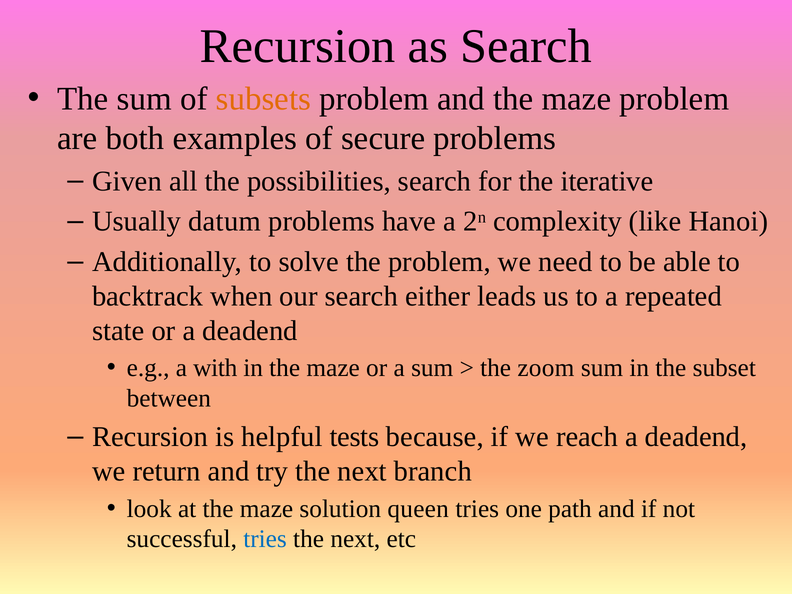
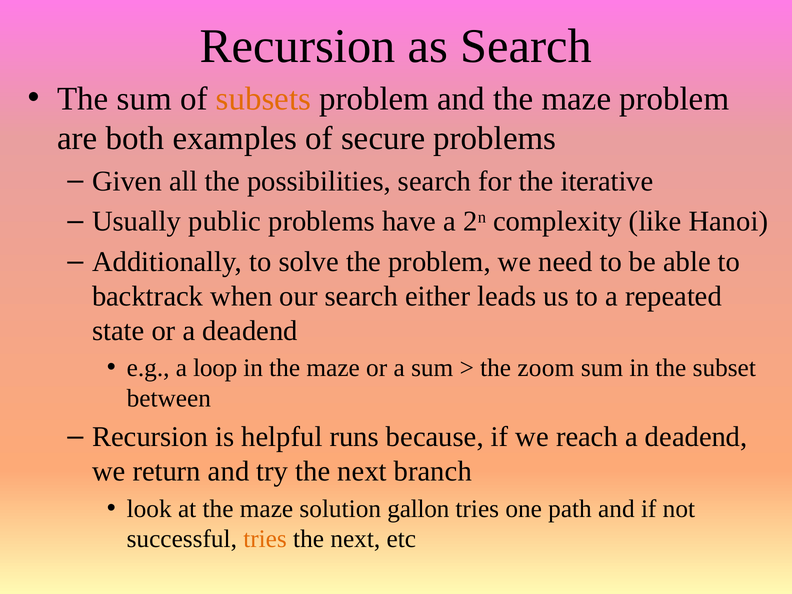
datum: datum -> public
with: with -> loop
tests: tests -> runs
queen: queen -> gallon
tries at (265, 539) colour: blue -> orange
